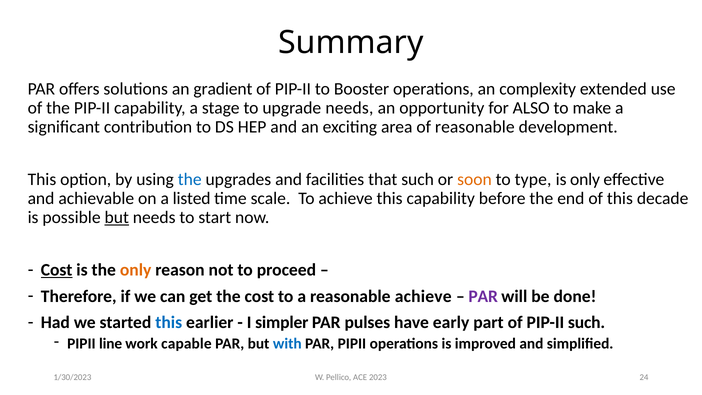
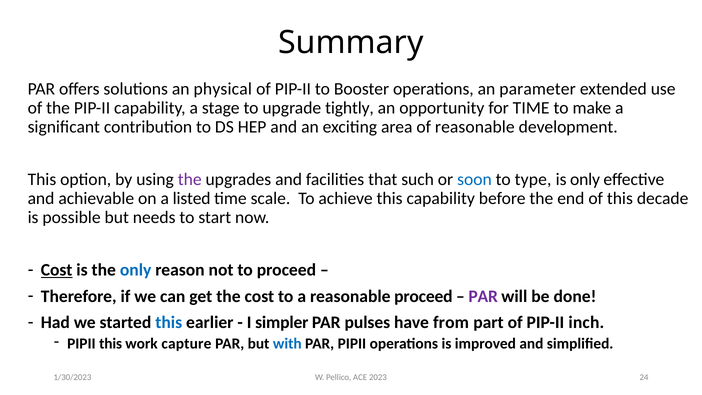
gradient: gradient -> physical
complexity: complexity -> parameter
upgrade needs: needs -> tightly
for ALSO: ALSO -> TIME
the at (190, 179) colour: blue -> purple
soon colour: orange -> blue
but at (117, 217) underline: present -> none
only at (136, 270) colour: orange -> blue
reasonable achieve: achieve -> proceed
early: early -> from
PIP-II such: such -> inch
PIPII line: line -> this
capable: capable -> capture
